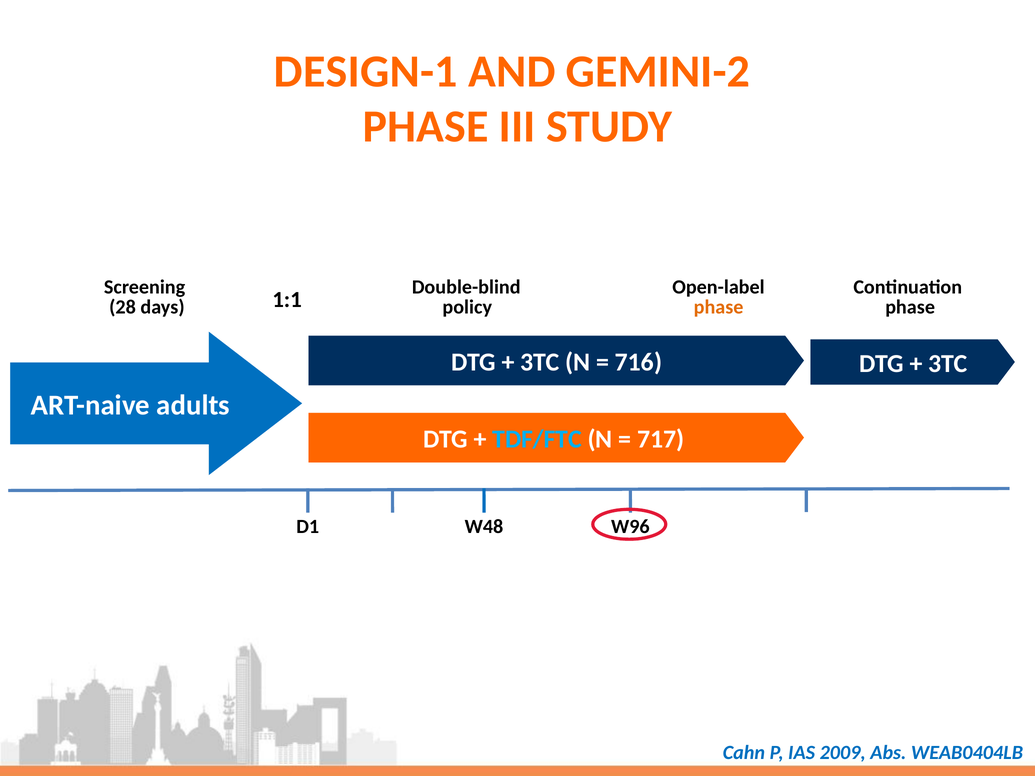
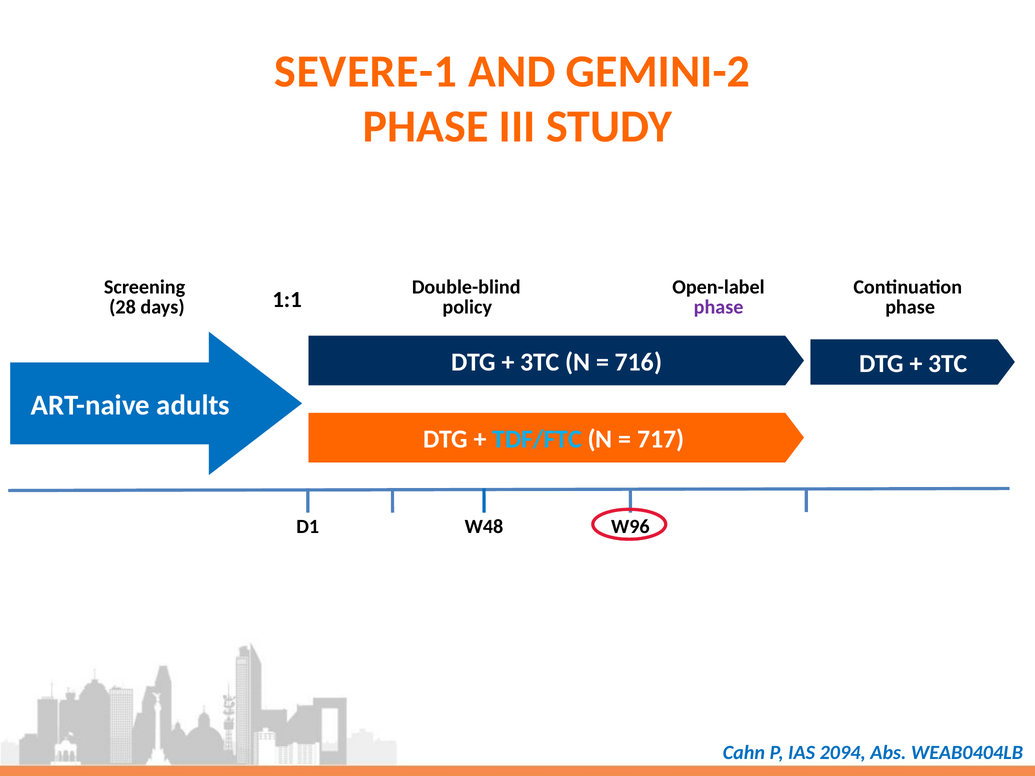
DESIGN-1: DESIGN-1 -> SEVERE-1
phase at (719, 307) colour: orange -> purple
2009: 2009 -> 2094
